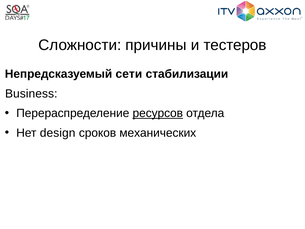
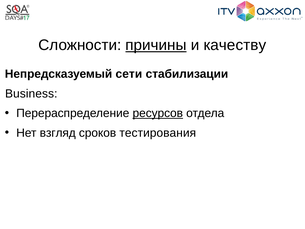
причины underline: none -> present
тестеров: тестеров -> качеству
design: design -> взгляд
механических: механических -> тестирования
